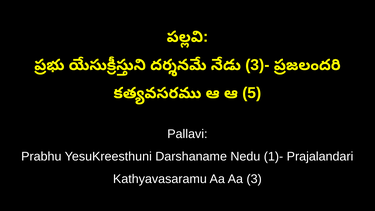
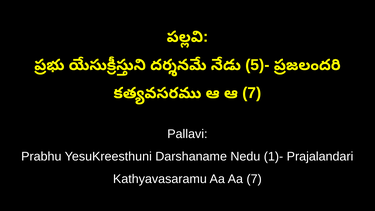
3)-: 3)- -> 5)-
5 at (252, 93): 5 -> 7
Aa 3: 3 -> 7
